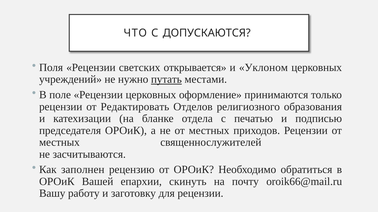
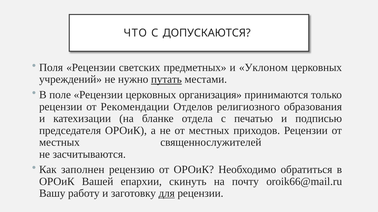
открывается: открывается -> предметных
оформление: оформление -> организация
Редактировать: Редактировать -> Рекомендации
для underline: none -> present
